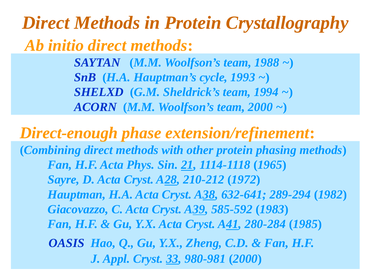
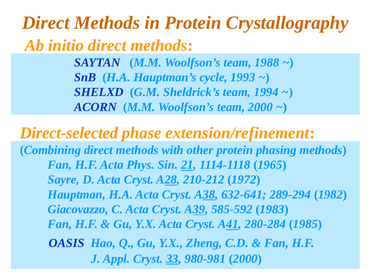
Direct-enough: Direct-enough -> Direct-selected
